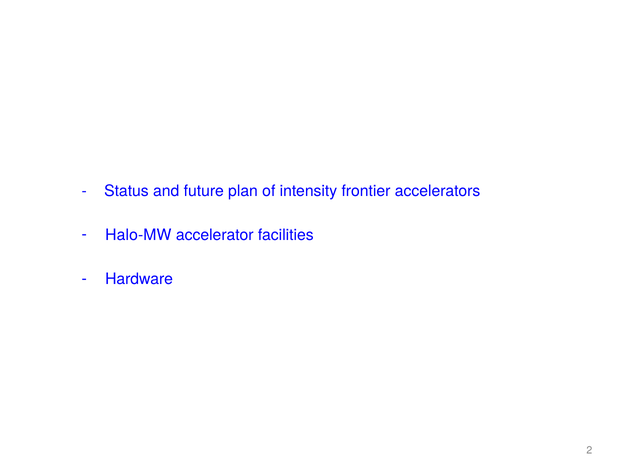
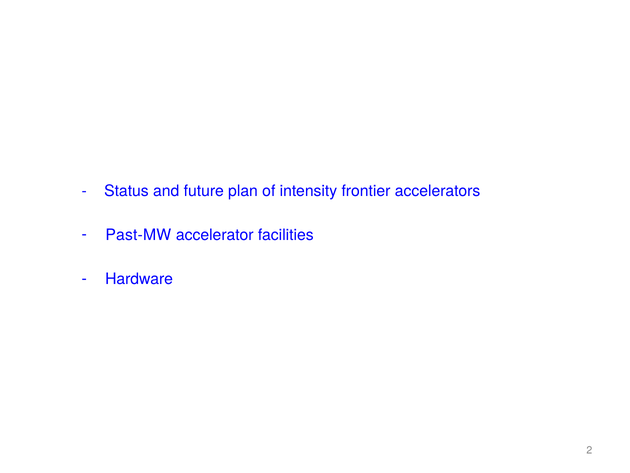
Halo-MW: Halo-MW -> Past-MW
